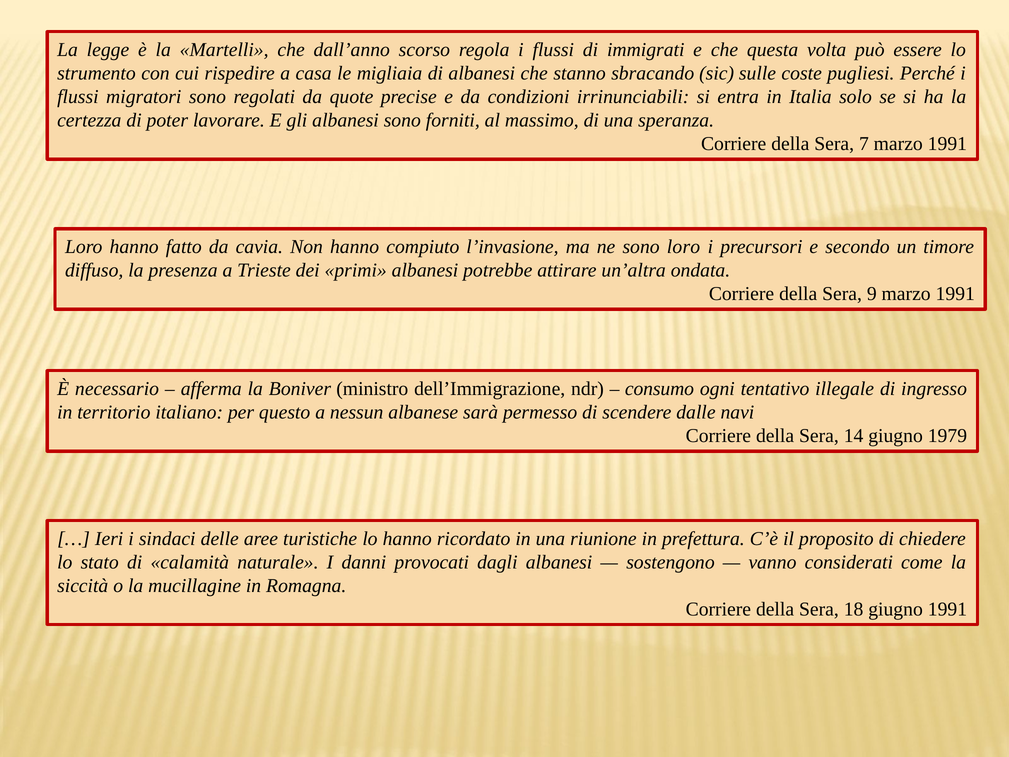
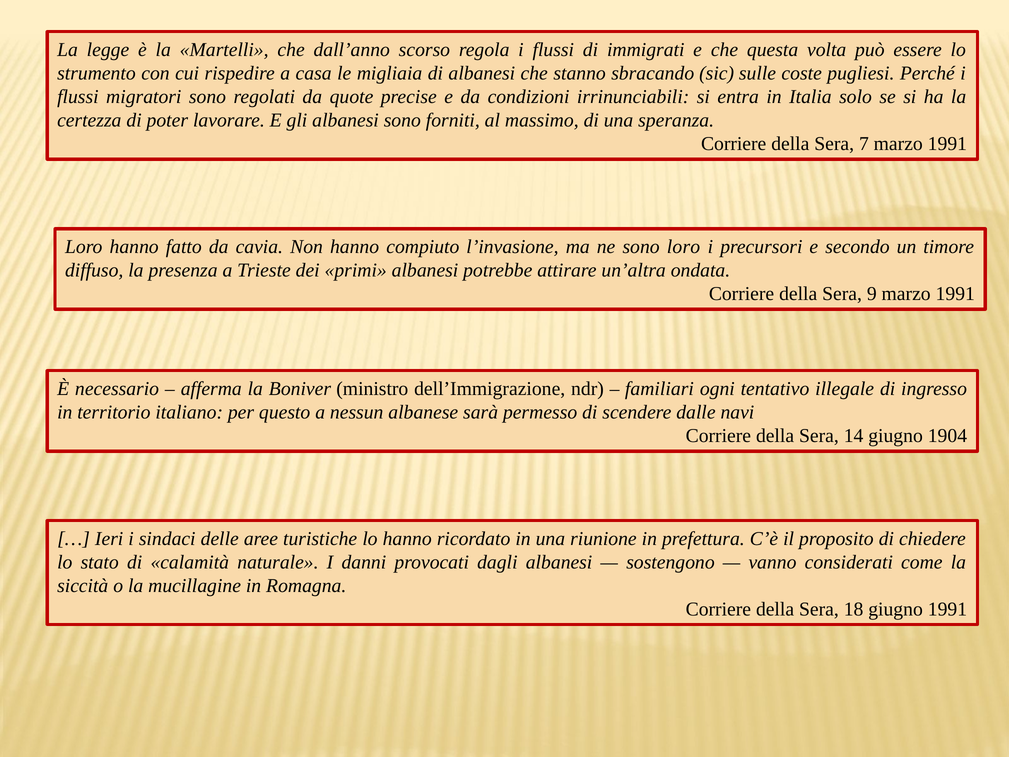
consumo: consumo -> familiari
1979: 1979 -> 1904
